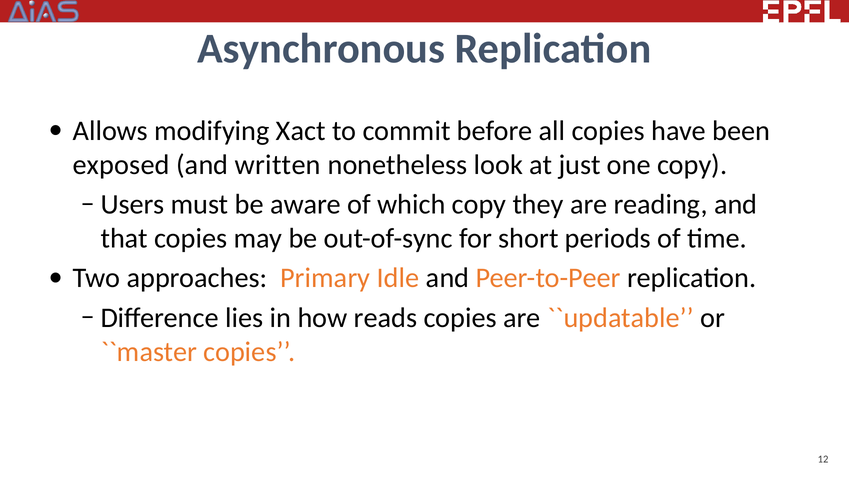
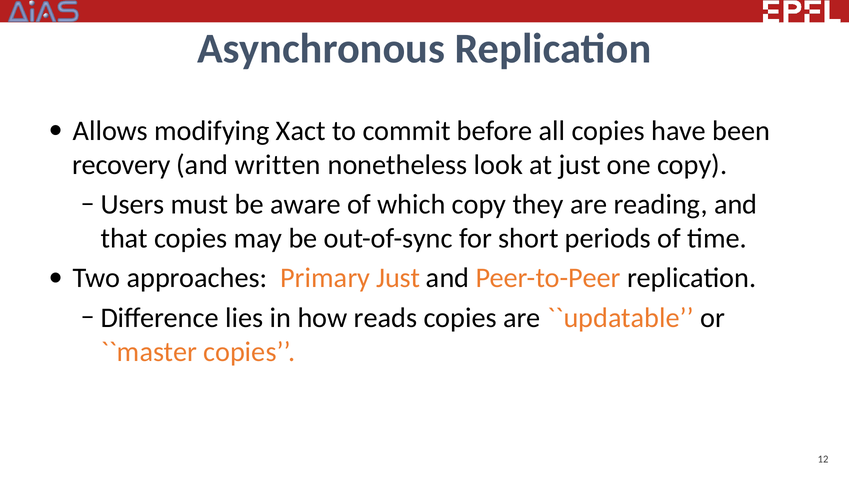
exposed: exposed -> recovery
Primary Idle: Idle -> Just
